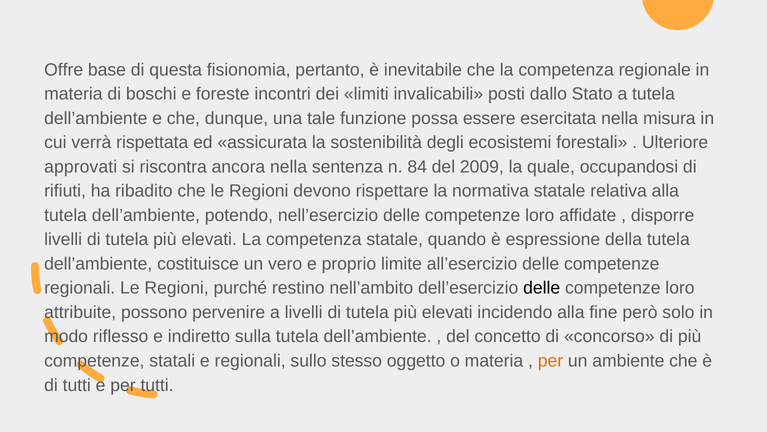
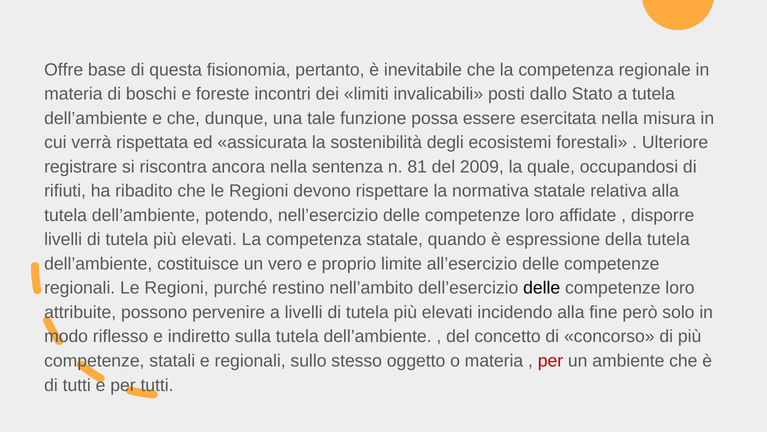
approvati: approvati -> registrare
84: 84 -> 81
per at (550, 360) colour: orange -> red
